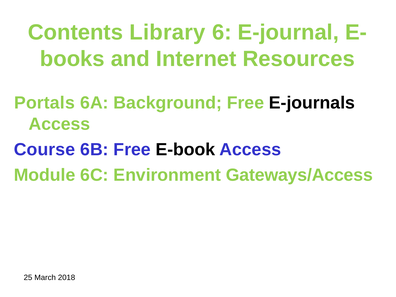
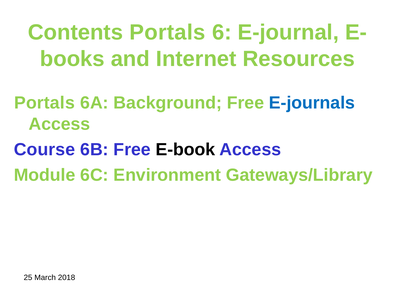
Contents Library: Library -> Portals
E-journals colour: black -> blue
Gateways/Access: Gateways/Access -> Gateways/Library
